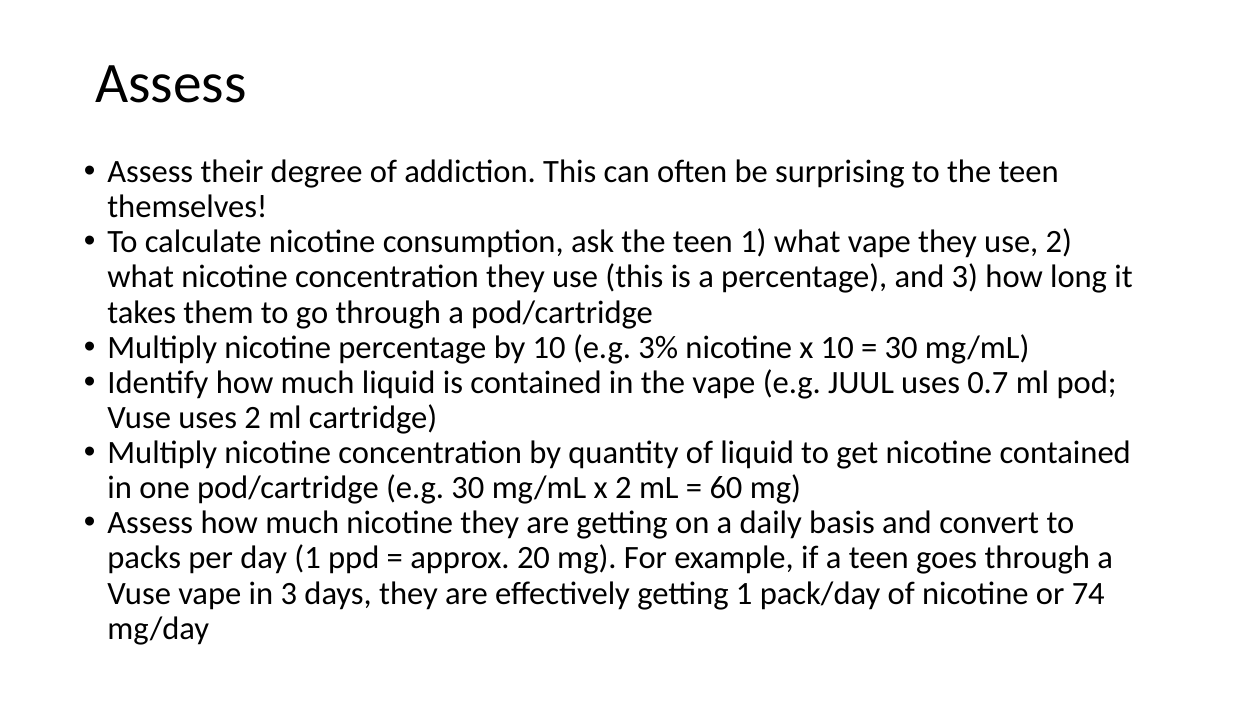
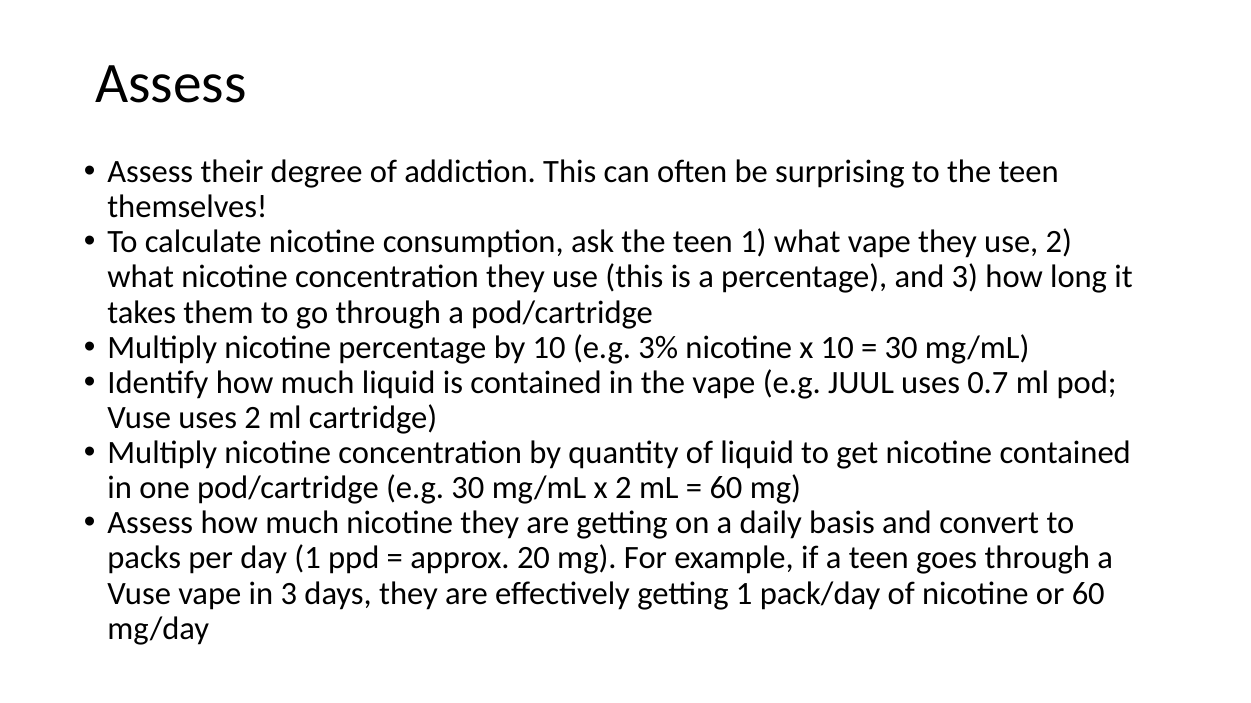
or 74: 74 -> 60
